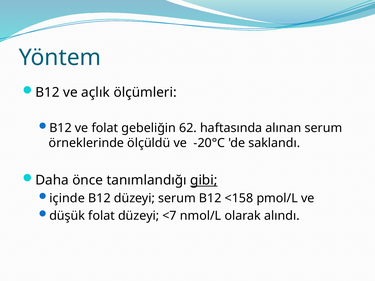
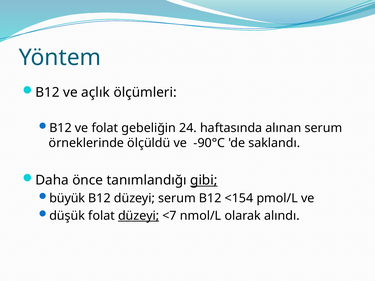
62: 62 -> 24
-20°C: -20°C -> -90°C
içinde: içinde -> büyük
<158: <158 -> <154
düzeyi at (139, 216) underline: none -> present
